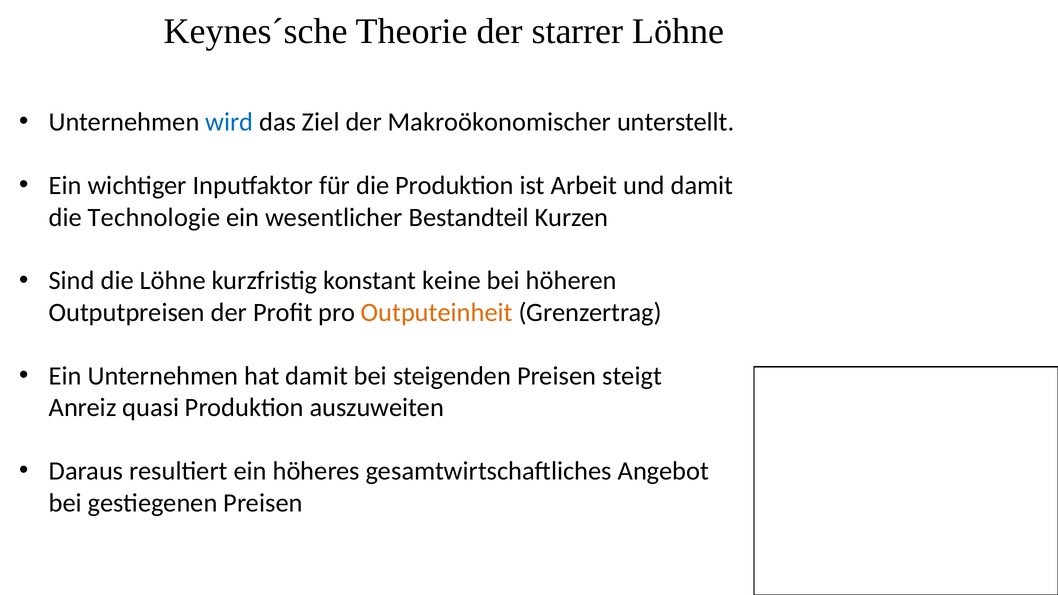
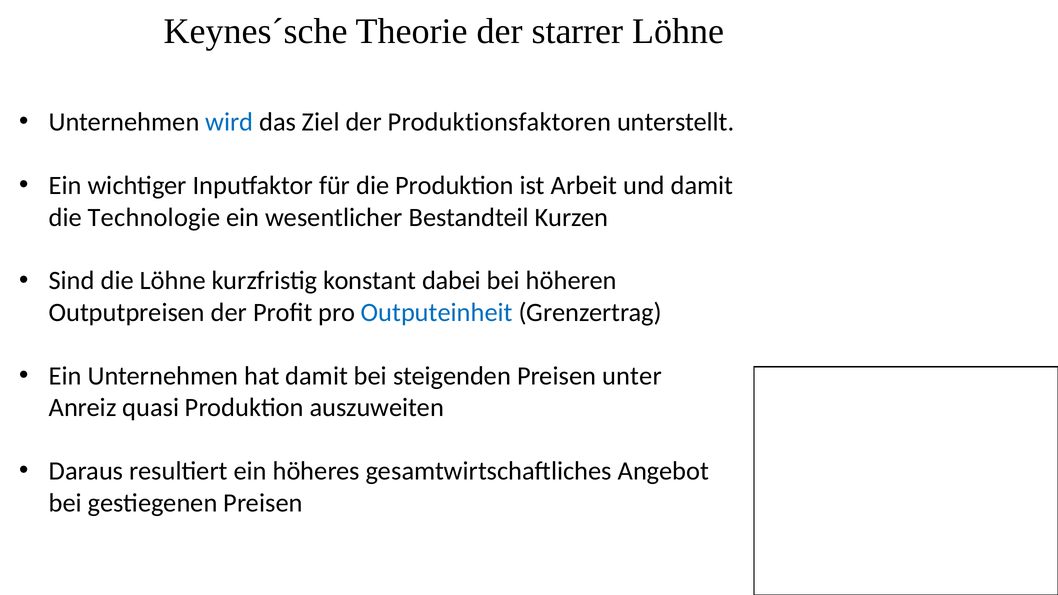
Makroökonomischer: Makroökonomischer -> Produktionsfaktoren
keine: keine -> dabei
Outputeinheit colour: orange -> blue
steigt: steigt -> unter
